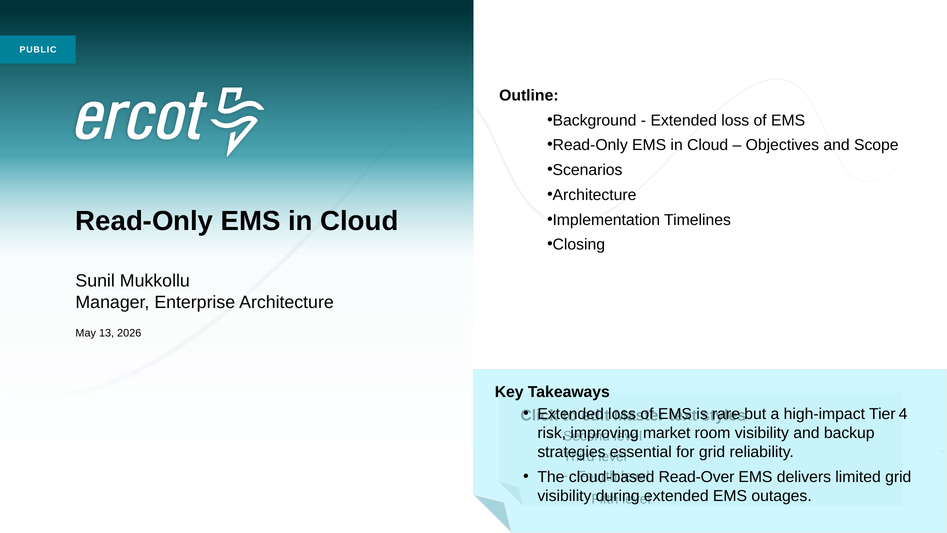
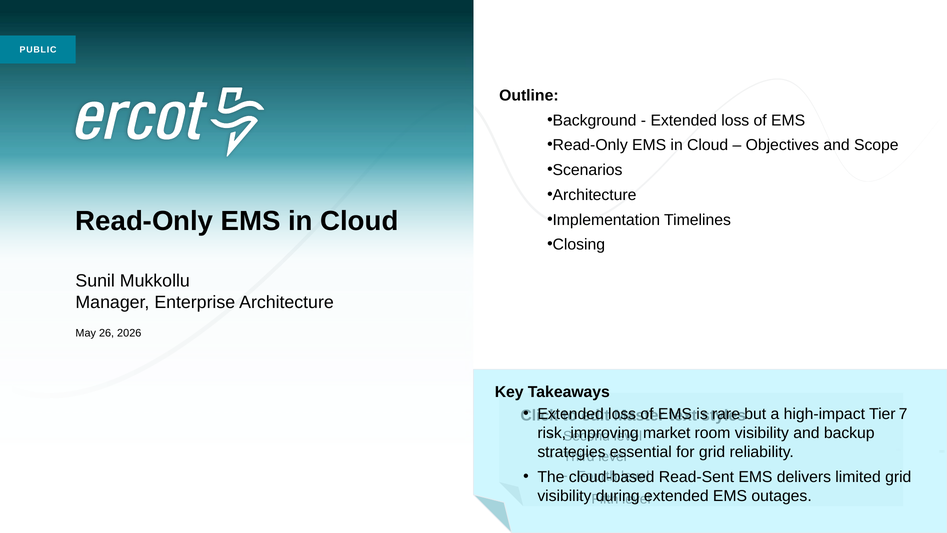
13: 13 -> 26
4: 4 -> 7
Read‑Over: Read‑Over -> Read‑Sent
